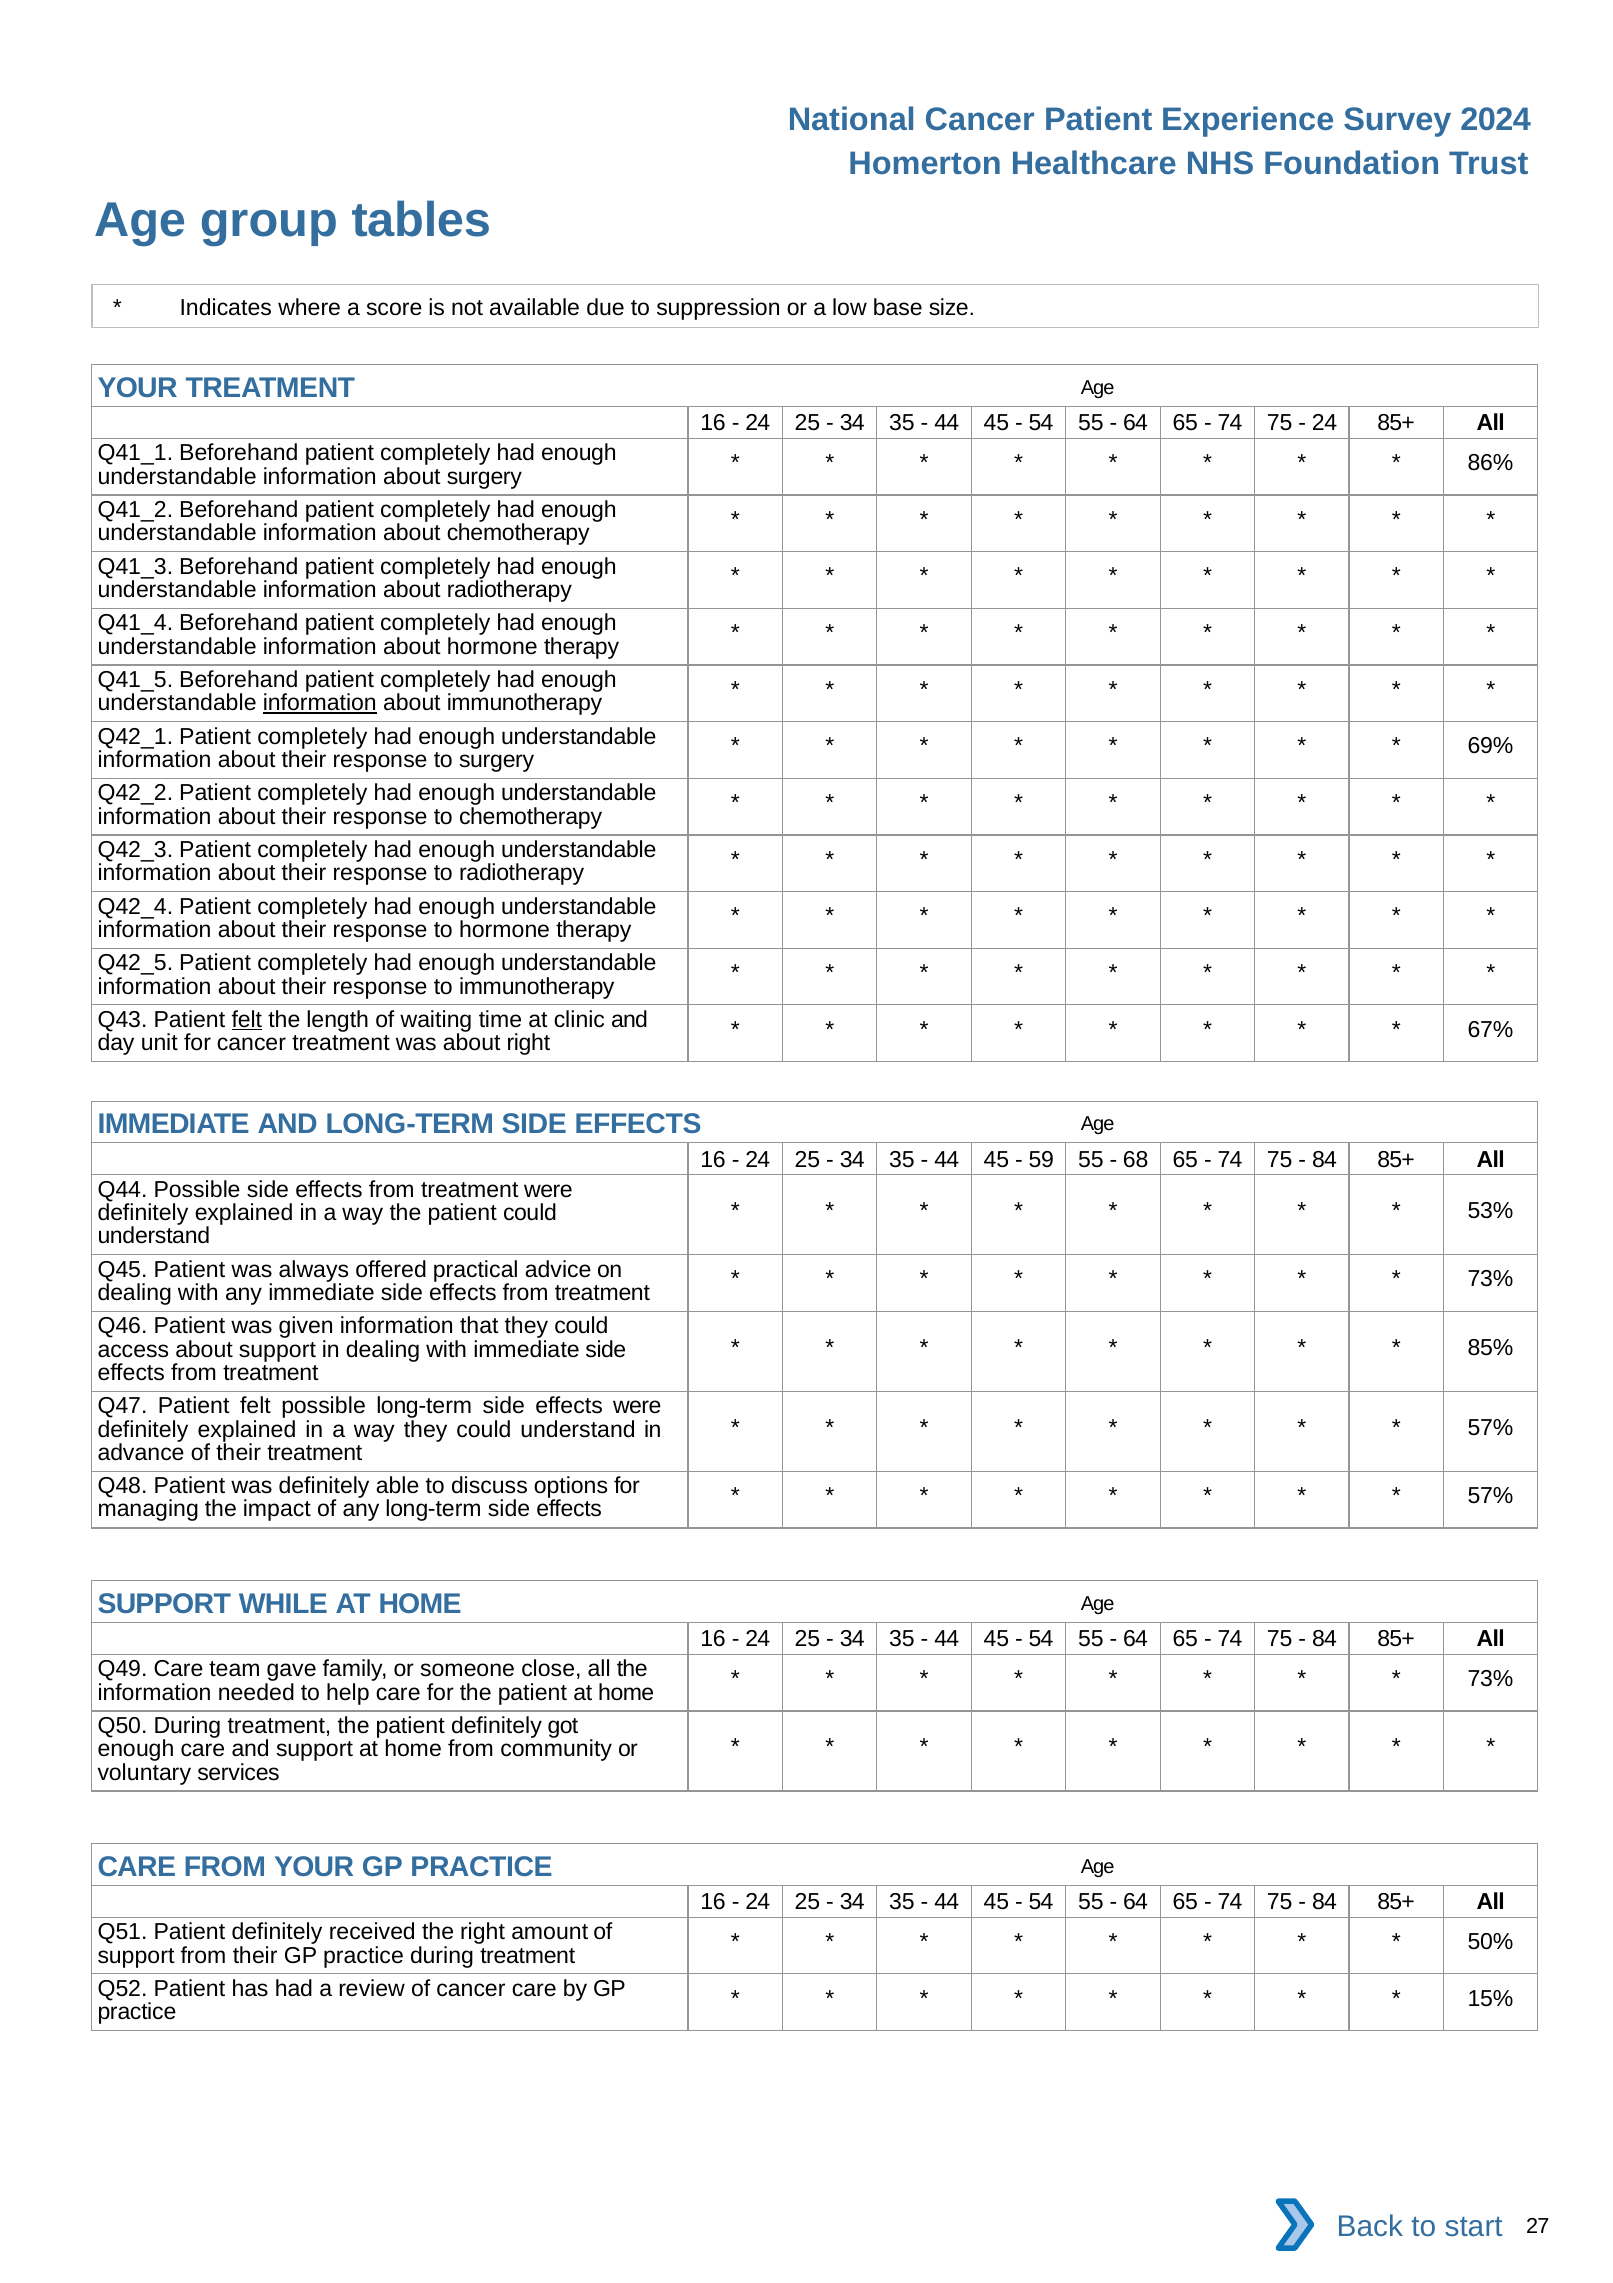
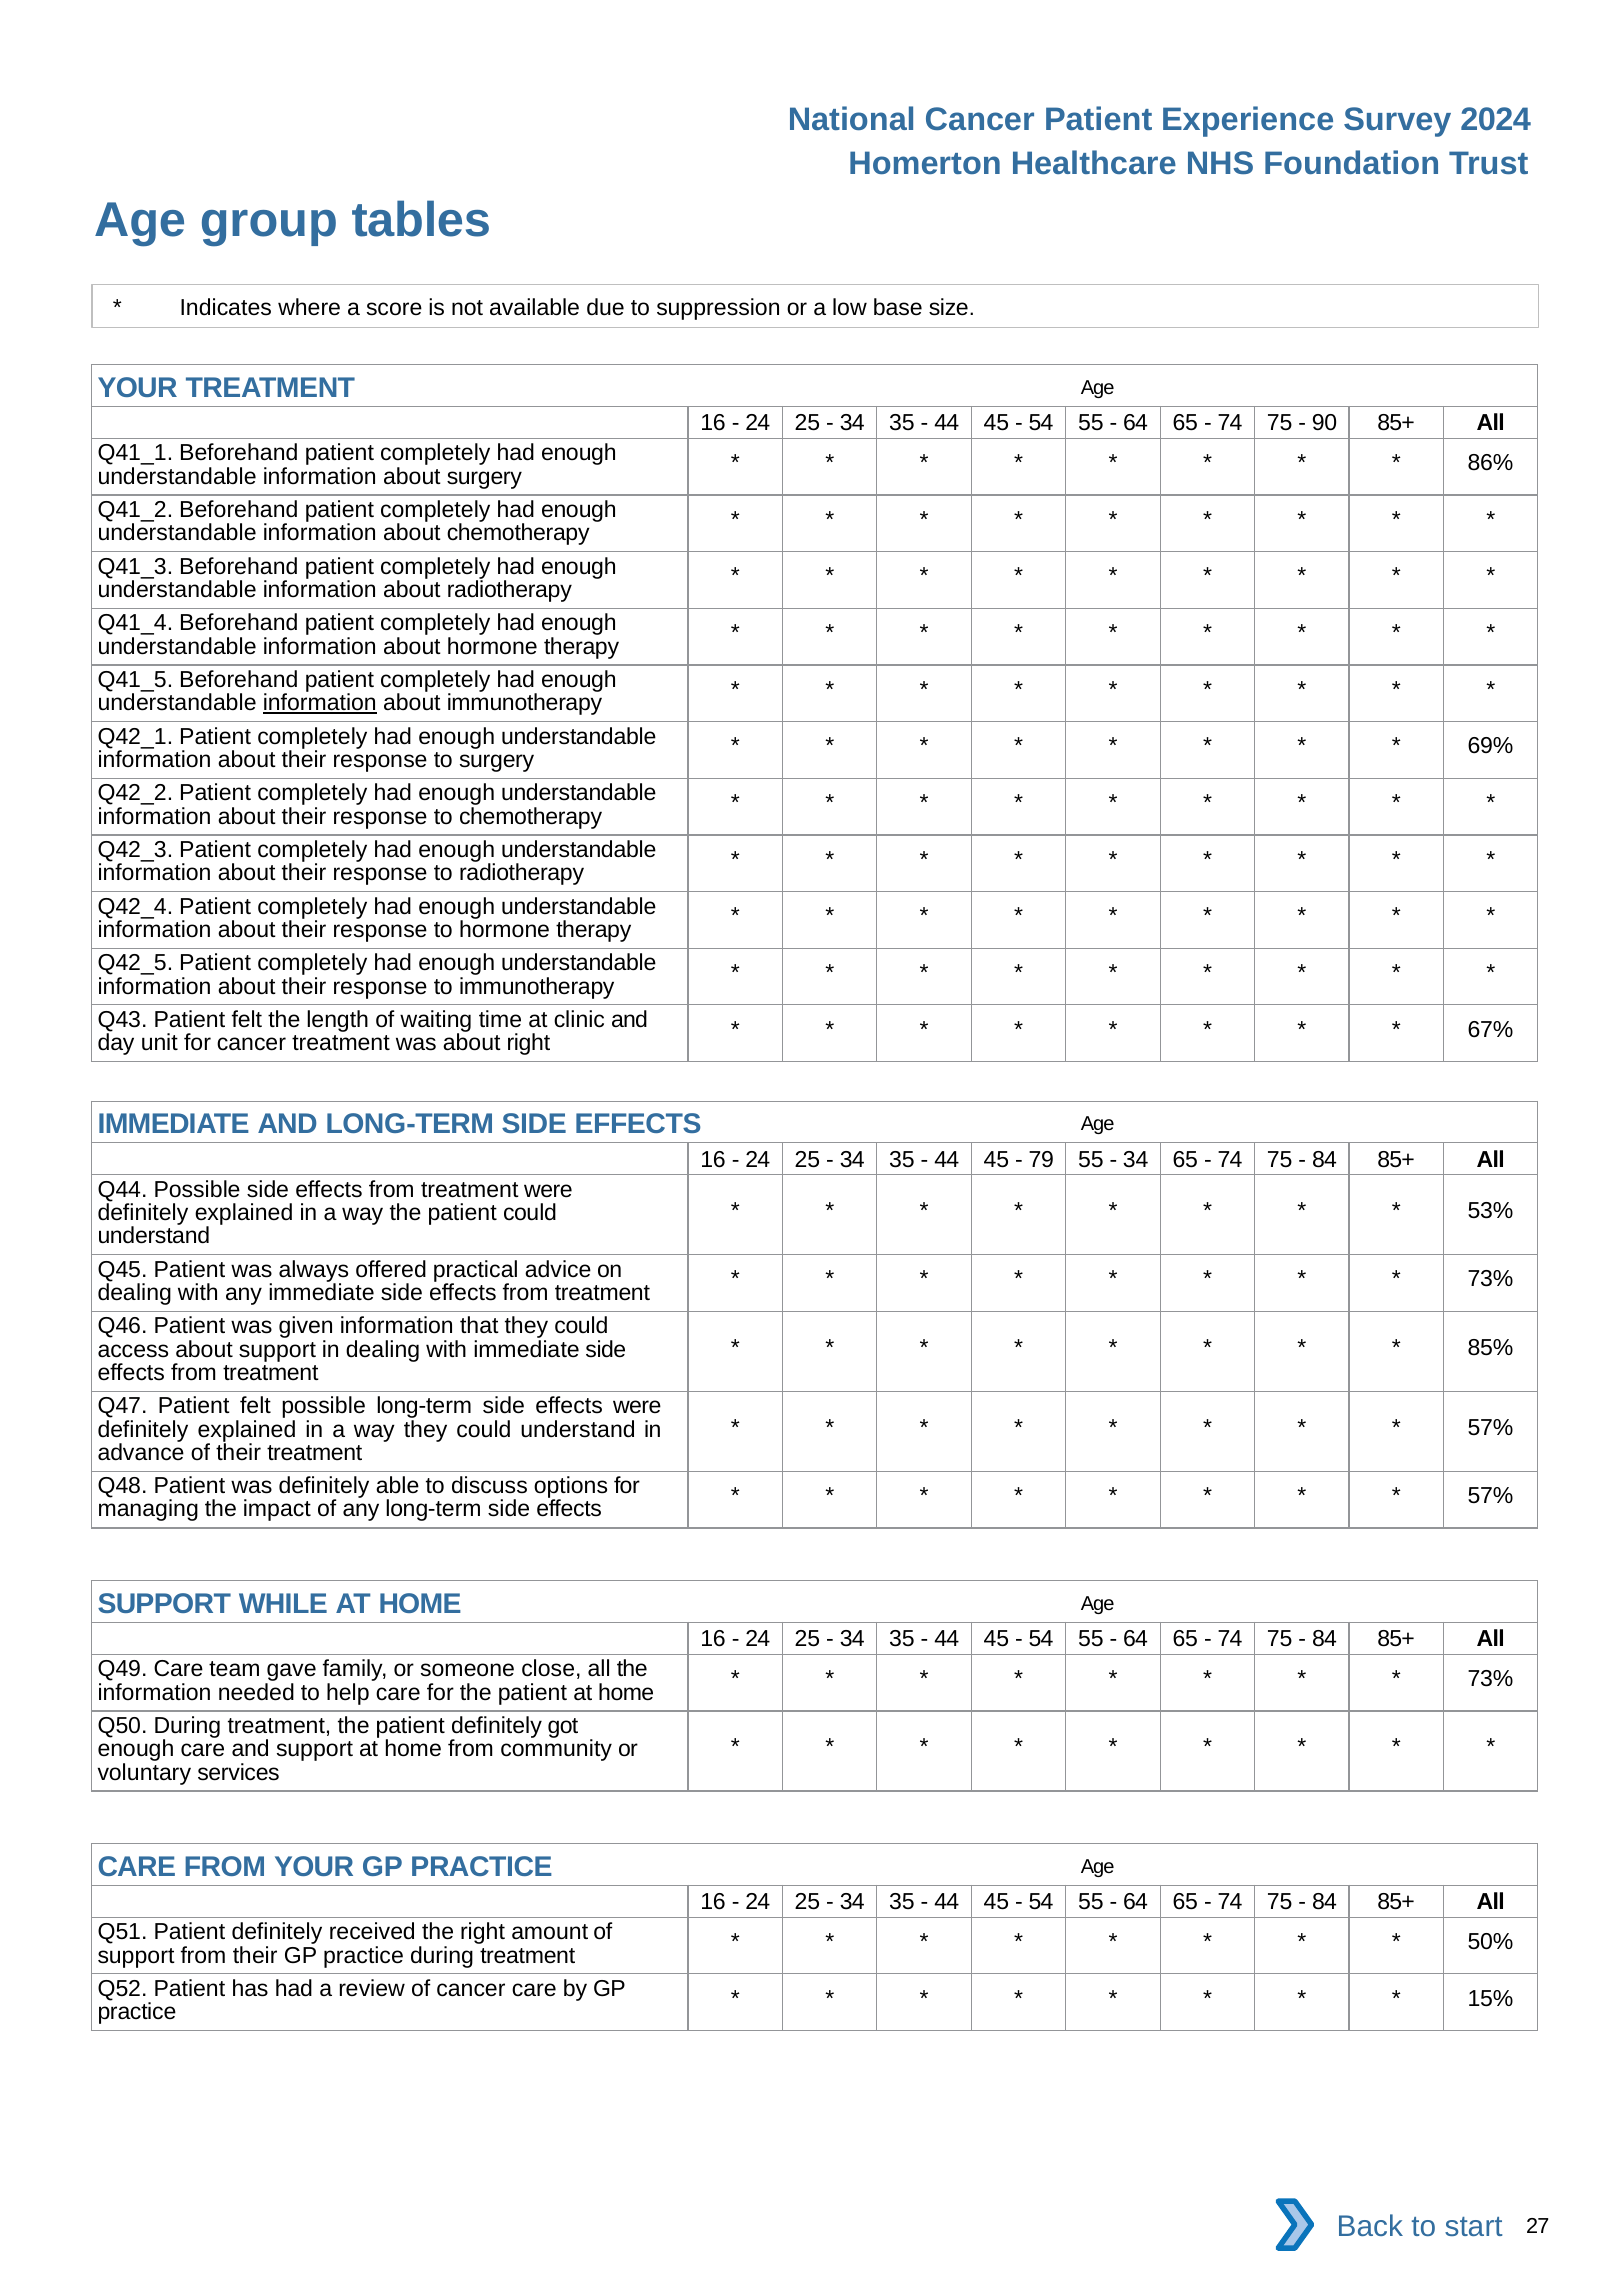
24 at (1325, 423): 24 -> 90
felt at (247, 1020) underline: present -> none
59: 59 -> 79
68 at (1136, 1159): 68 -> 34
